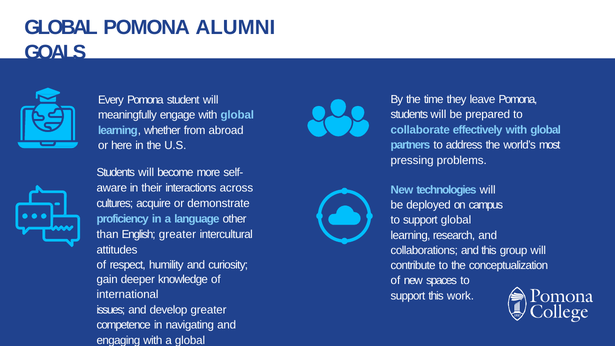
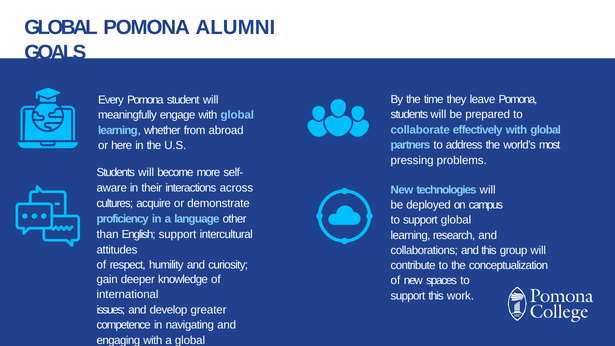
English greater: greater -> support
